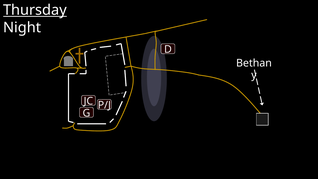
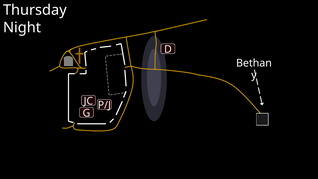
Thursday underline: present -> none
